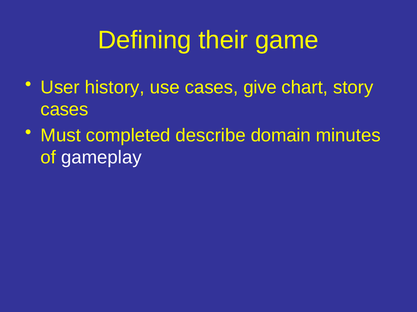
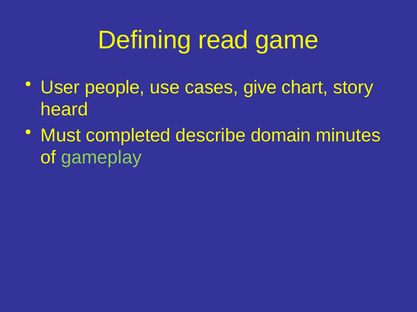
their: their -> read
history: history -> people
cases at (64, 110): cases -> heard
gameplay colour: white -> light green
